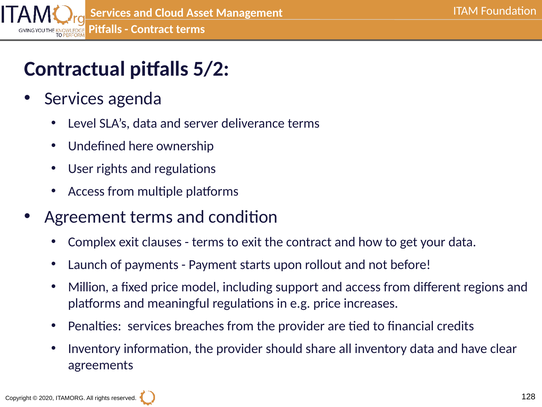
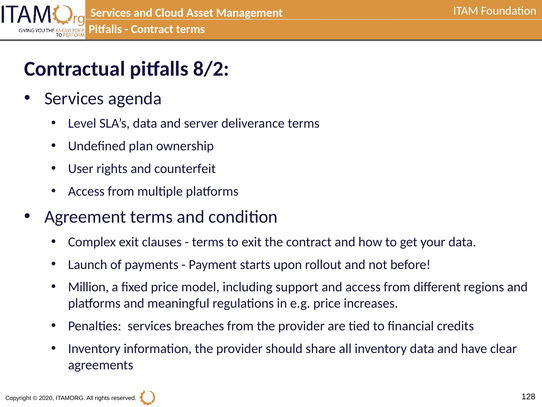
5/2: 5/2 -> 8/2
here: here -> plan
and regulations: regulations -> counterfeit
